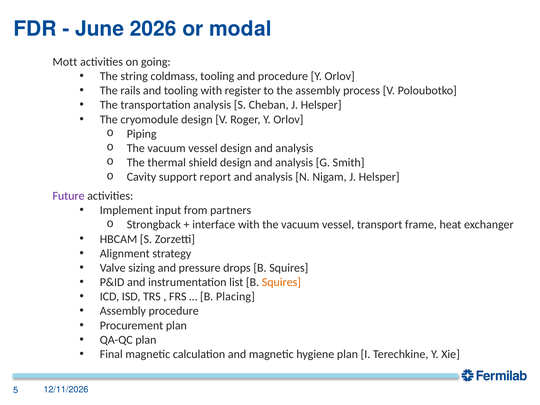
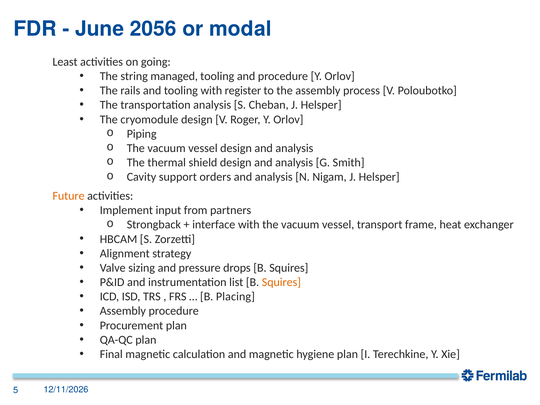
2026: 2026 -> 2056
Mott: Mott -> Least
coldmass: coldmass -> managed
report: report -> orders
Future colour: purple -> orange
